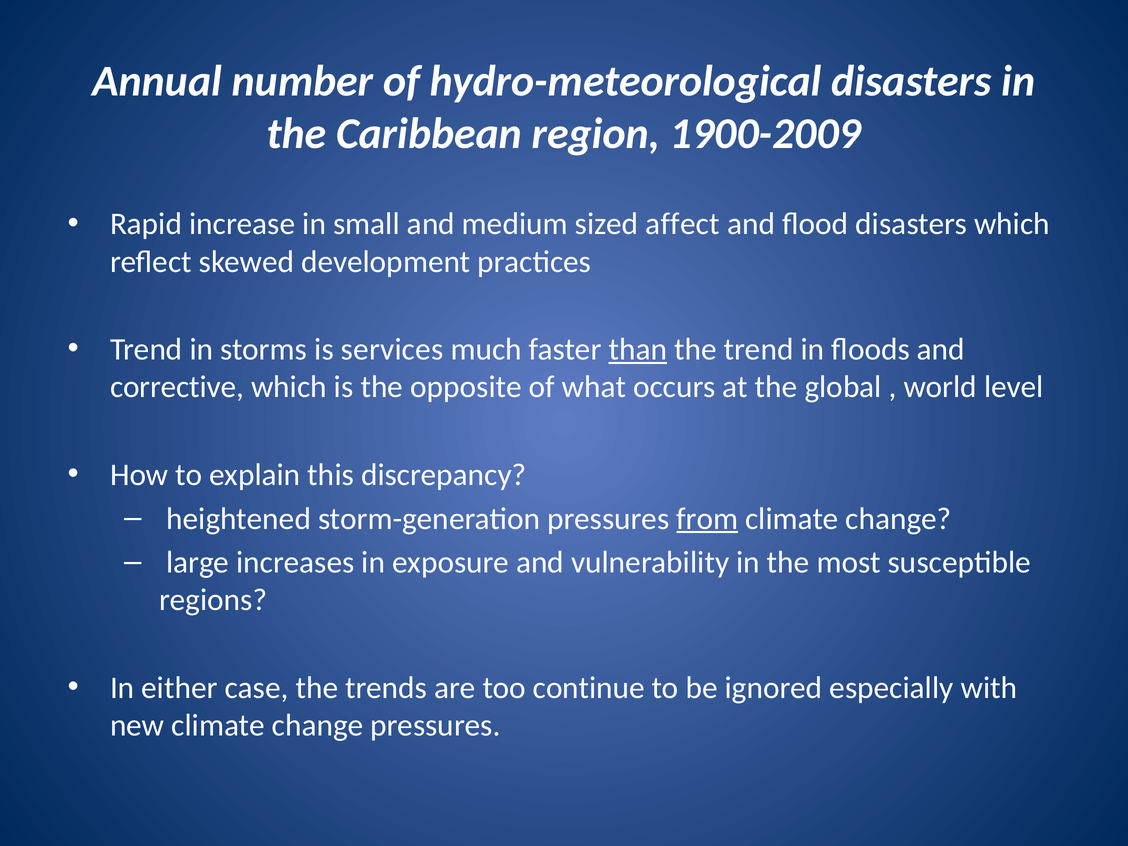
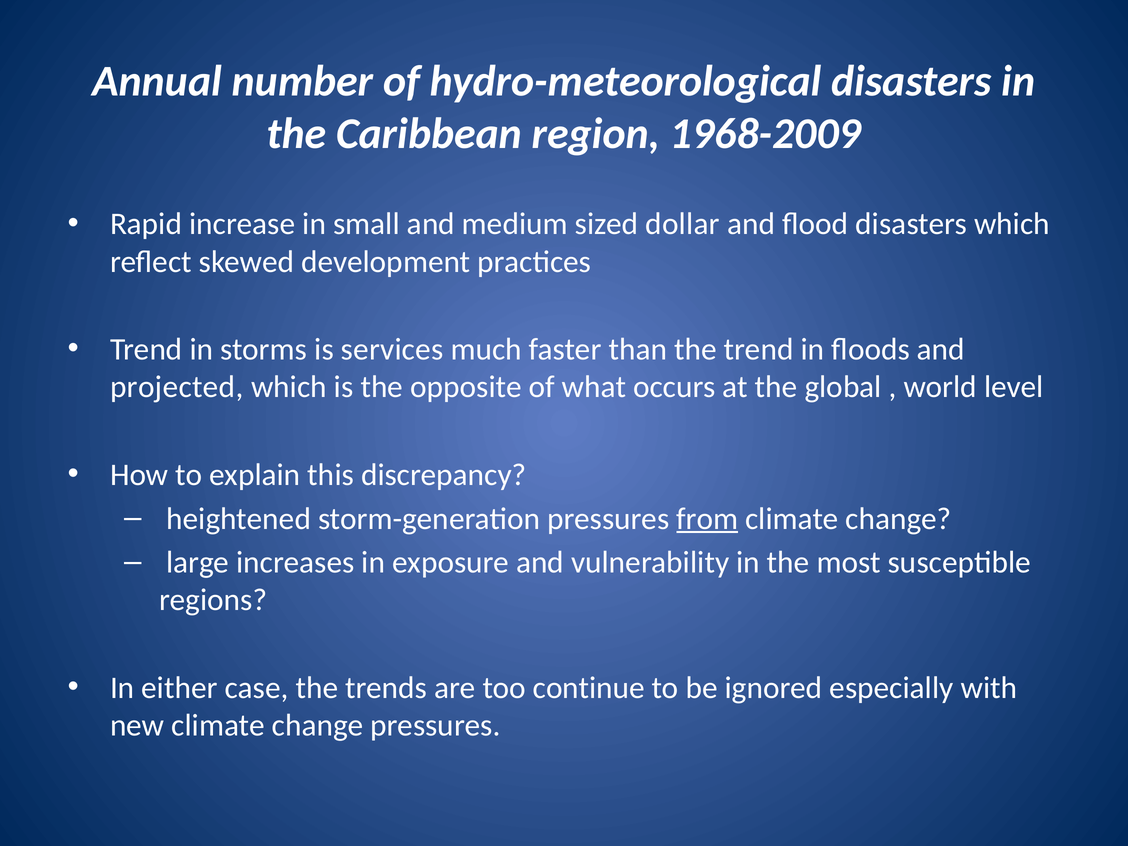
1900-2009: 1900-2009 -> 1968-2009
affect: affect -> dollar
than underline: present -> none
corrective: corrective -> projected
